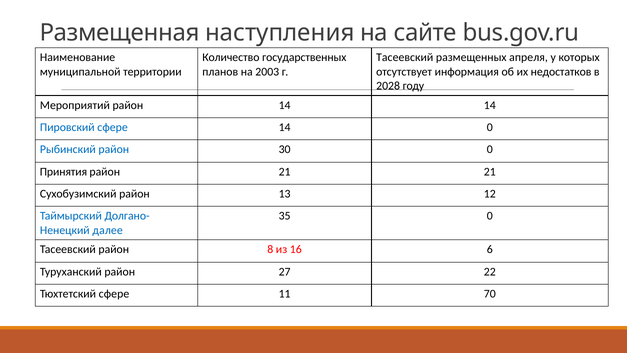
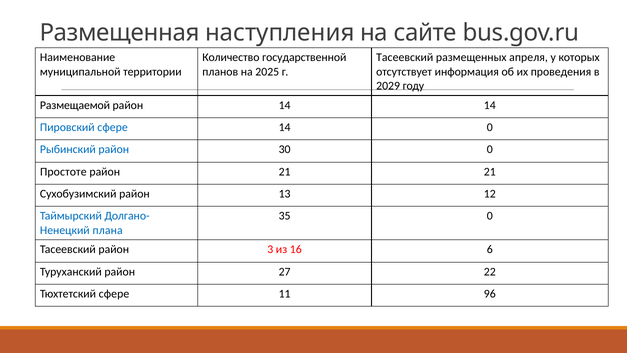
государственных: государственных -> государственной
2003: 2003 -> 2025
недостатков: недостатков -> проведения
2028: 2028 -> 2029
Мероприятий: Мероприятий -> Размещаемой
Принятия: Принятия -> Простоте
далее: далее -> плана
8: 8 -> 3
70: 70 -> 96
